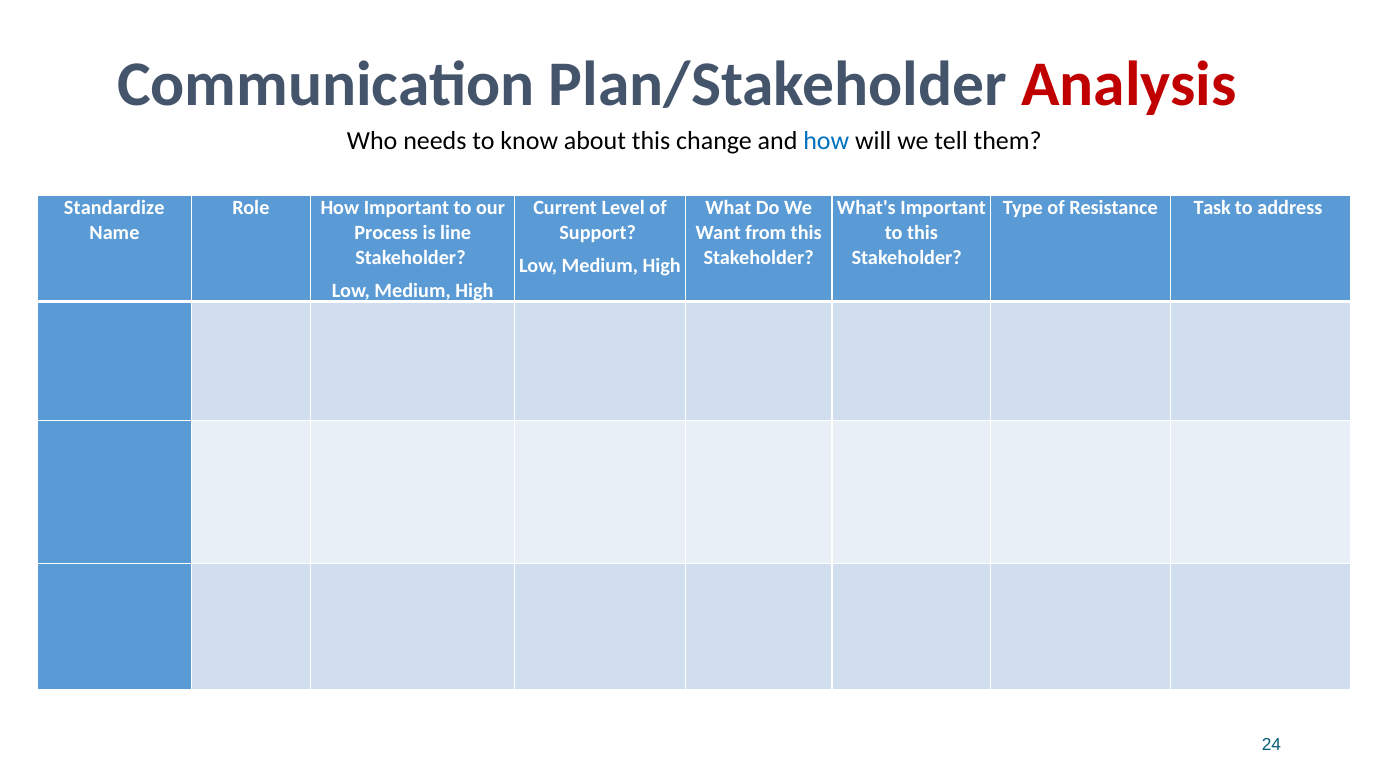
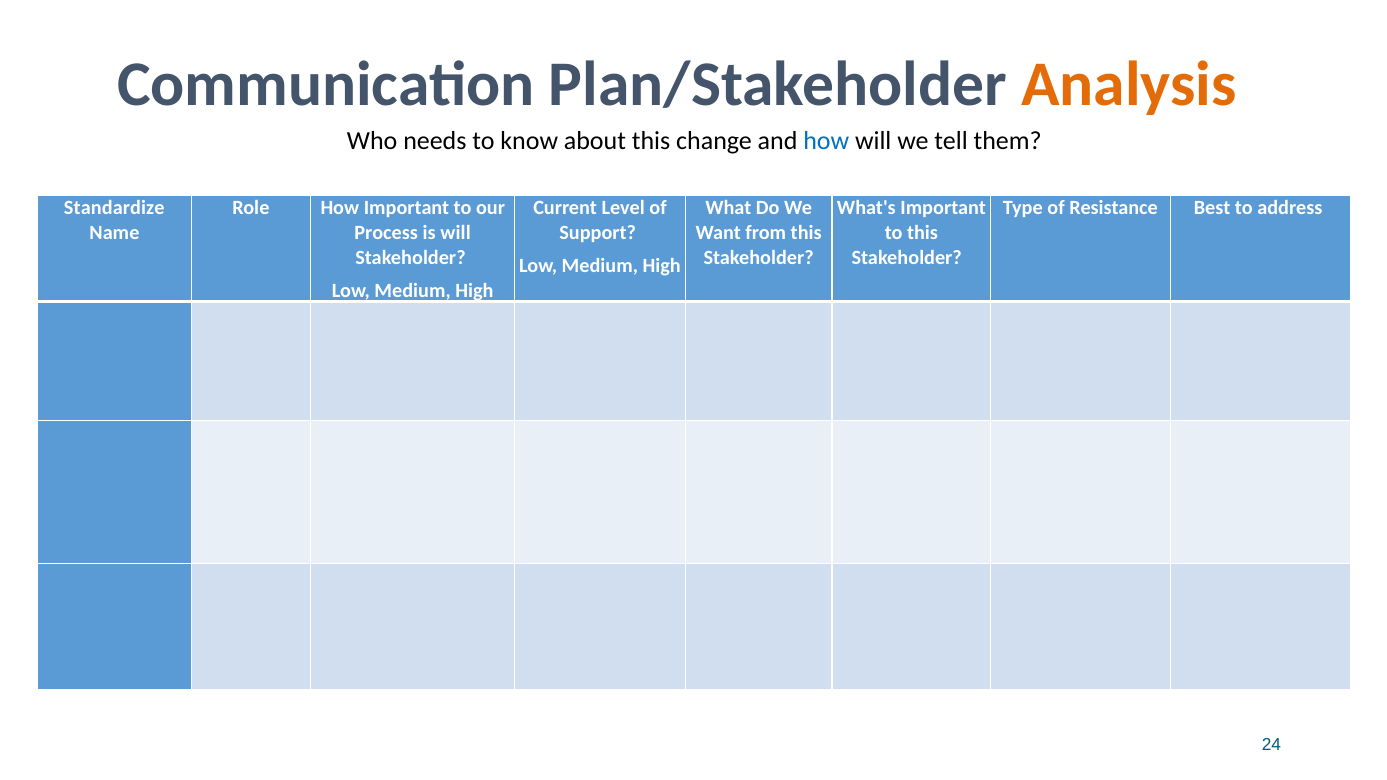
Analysis colour: red -> orange
Task: Task -> Best
is line: line -> will
